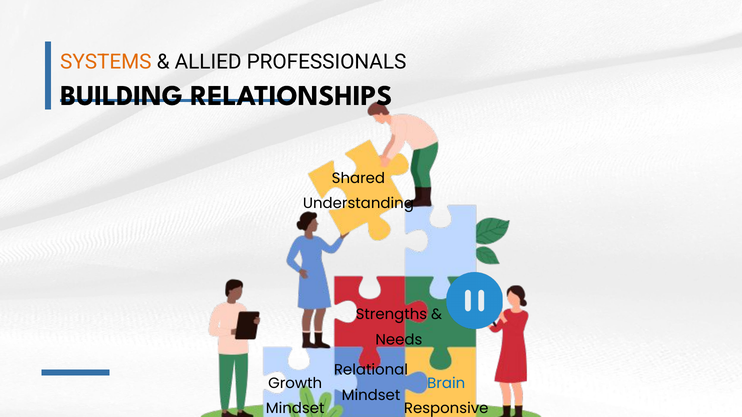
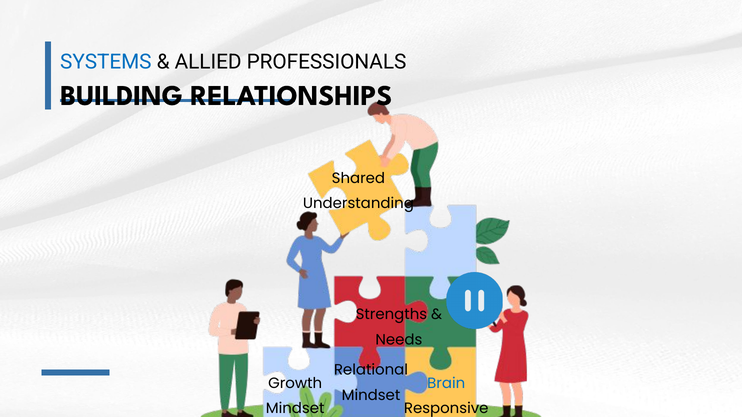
SYSTEMS colour: orange -> blue
